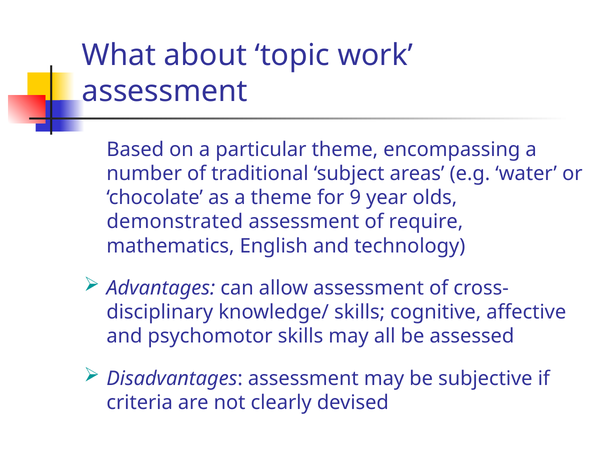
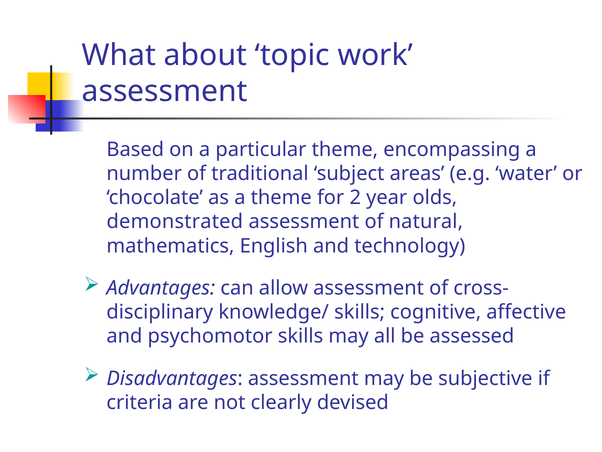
9: 9 -> 2
require: require -> natural
